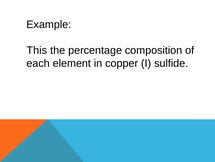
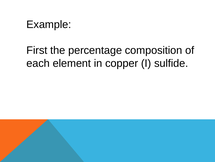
This: This -> First
